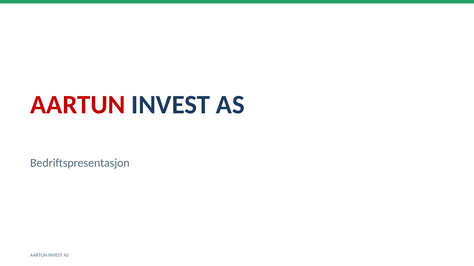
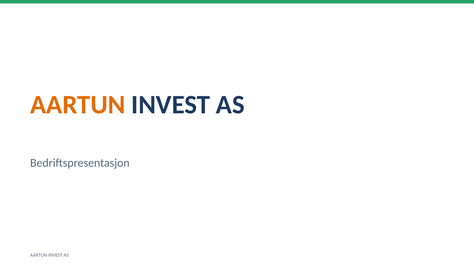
AARTUN at (78, 105) colour: red -> orange
